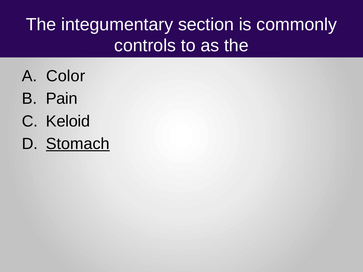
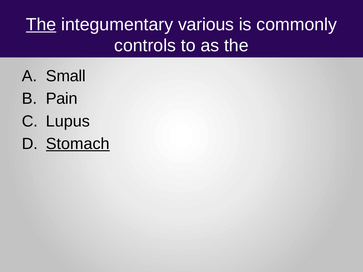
The at (41, 25) underline: none -> present
section: section -> various
Color: Color -> Small
Keloid: Keloid -> Lupus
